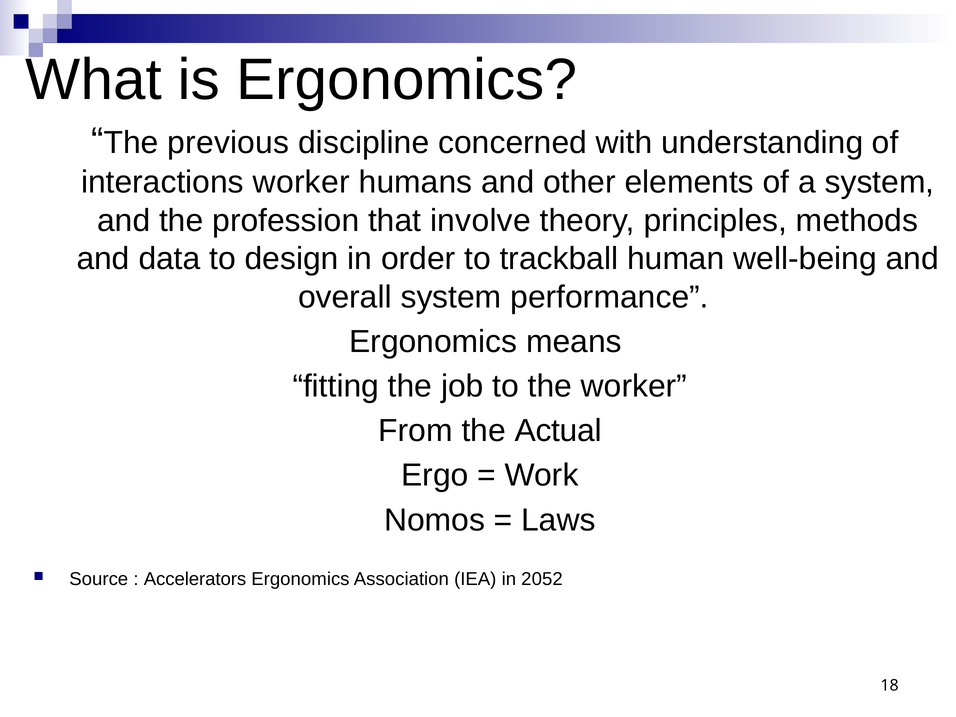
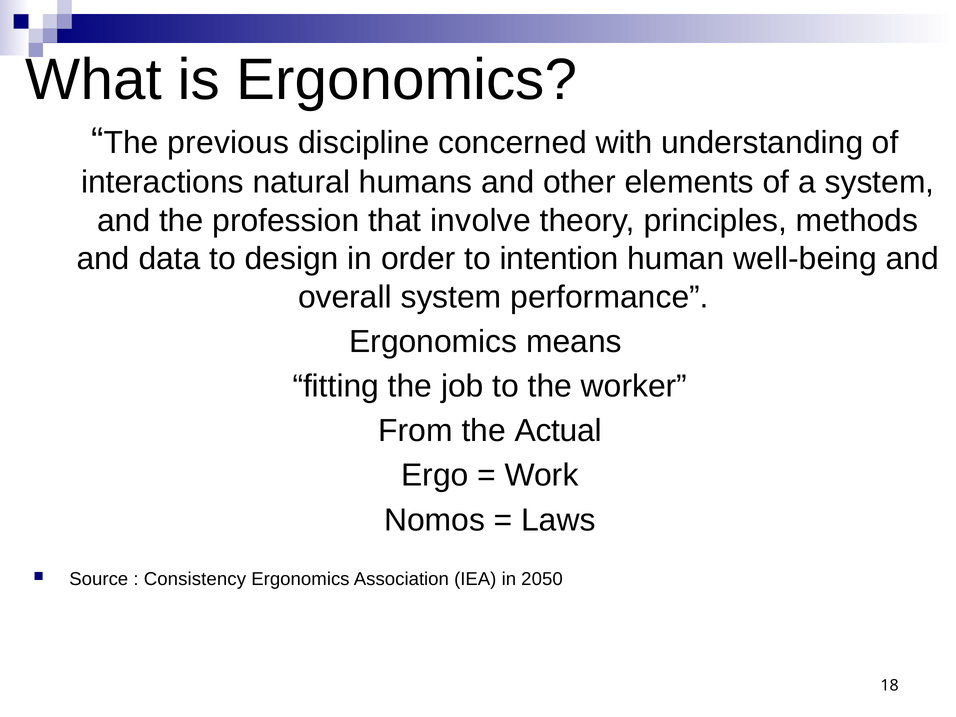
interactions worker: worker -> natural
trackball: trackball -> intention
Accelerators: Accelerators -> Consistency
2052: 2052 -> 2050
